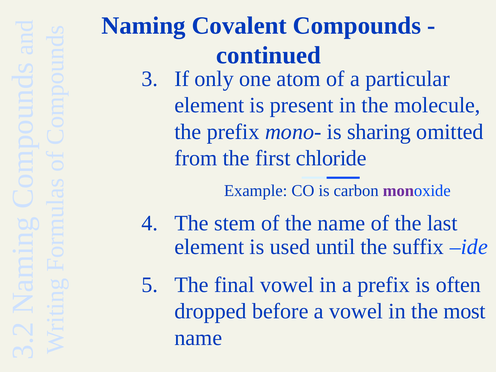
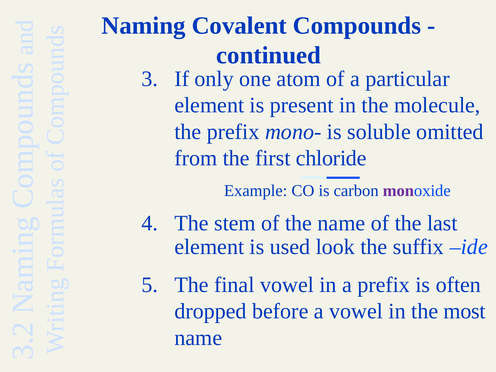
sharing: sharing -> soluble
until: until -> look
